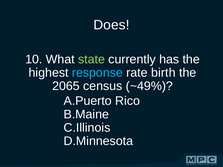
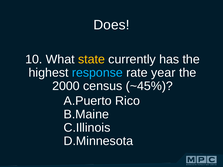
state colour: light green -> yellow
birth: birth -> year
2065: 2065 -> 2000
~49%: ~49% -> ~45%
